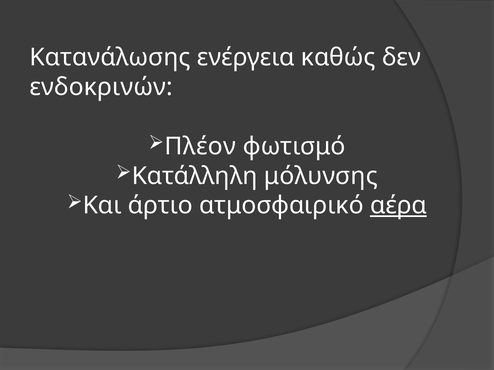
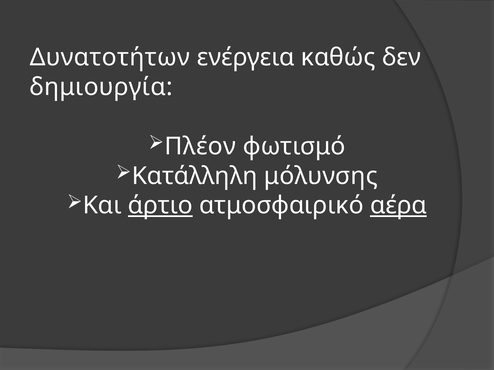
Κατανάλωσης: Κατανάλωσης -> Δυνατοτήτων
ενδοκρινών: ενδοκρινών -> δημιουργία
άρτιο underline: none -> present
